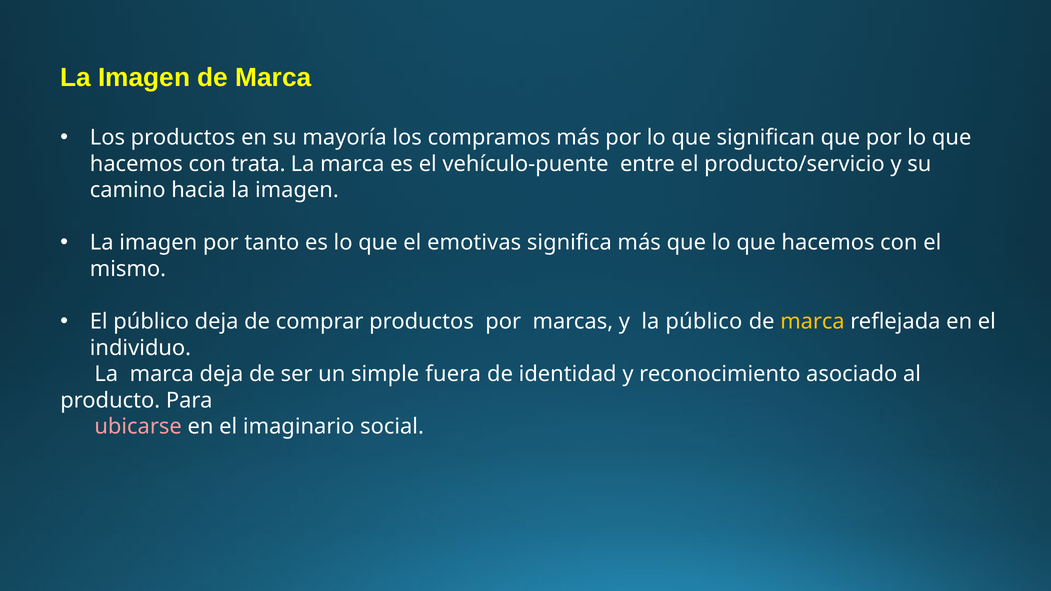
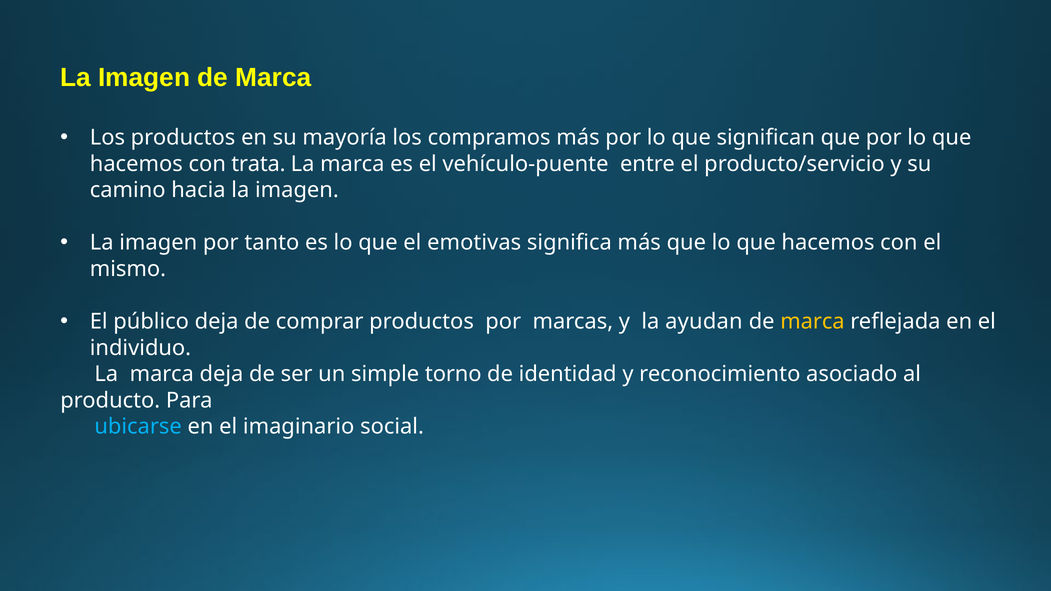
la público: público -> ayudan
fuera: fuera -> torno
ubicarse colour: pink -> light blue
